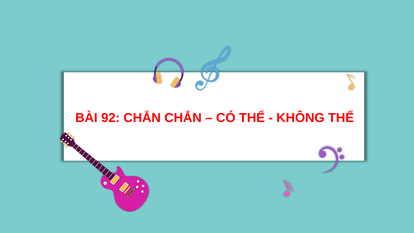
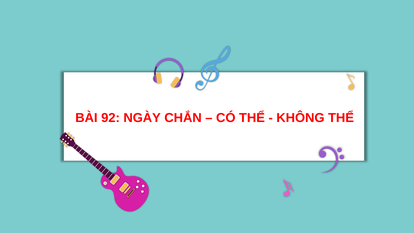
92 CHẮN: CHẮN -> NGÀY
